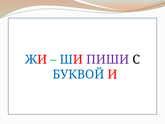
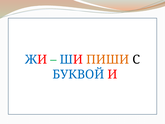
ПИШИ colour: purple -> orange
